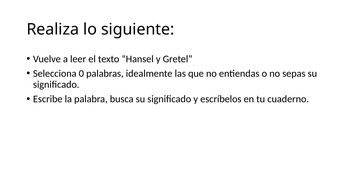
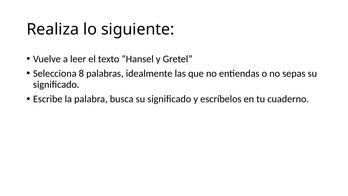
0: 0 -> 8
